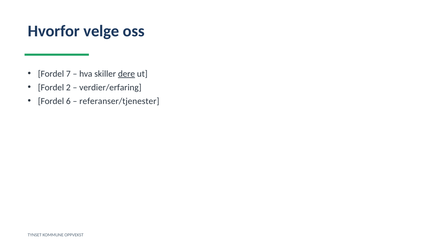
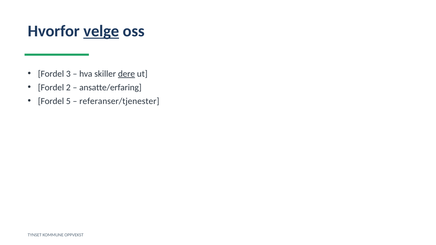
velge underline: none -> present
7: 7 -> 3
verdier/erfaring: verdier/erfaring -> ansatte/erfaring
6: 6 -> 5
